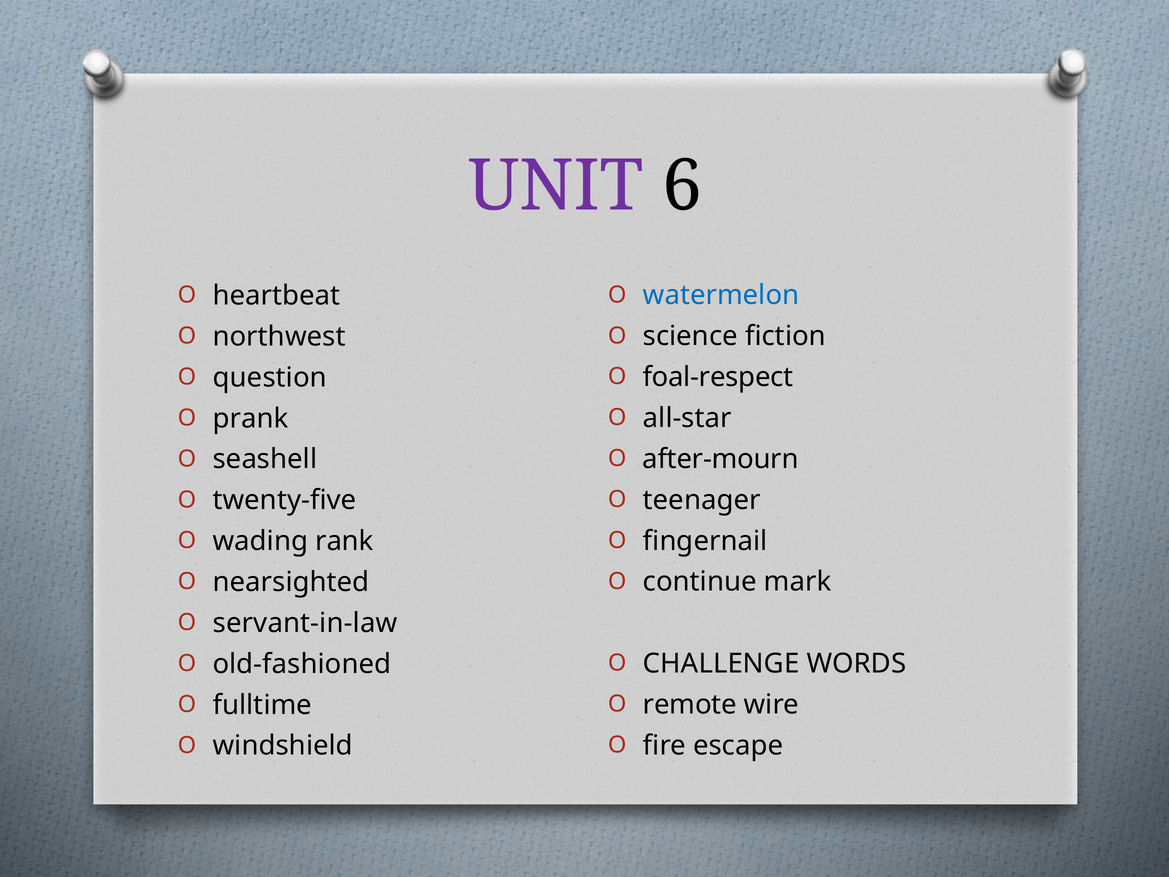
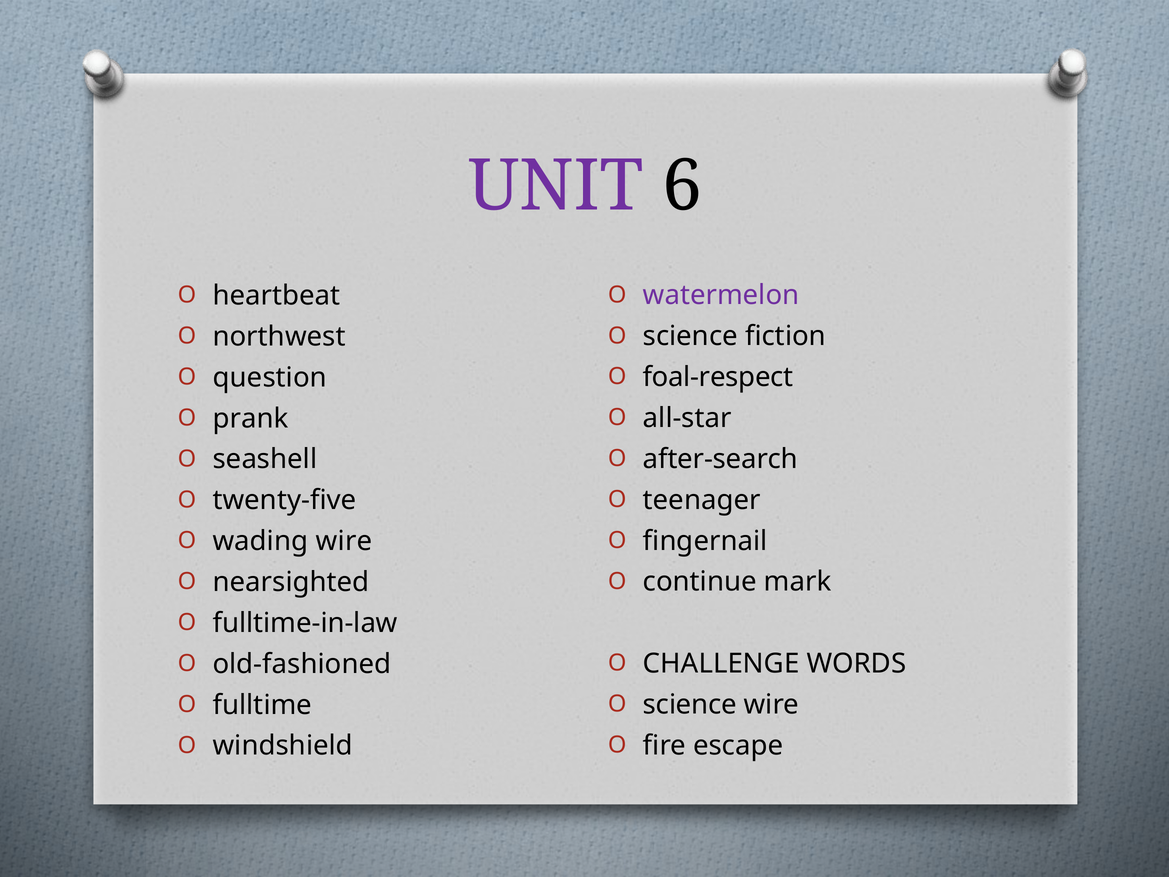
watermelon colour: blue -> purple
after-mourn: after-mourn -> after-search
wading rank: rank -> wire
servant-in-law: servant-in-law -> fulltime-in-law
remote at (690, 704): remote -> science
